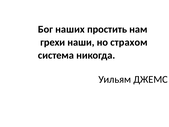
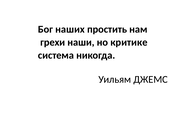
страхом: страхом -> критике
